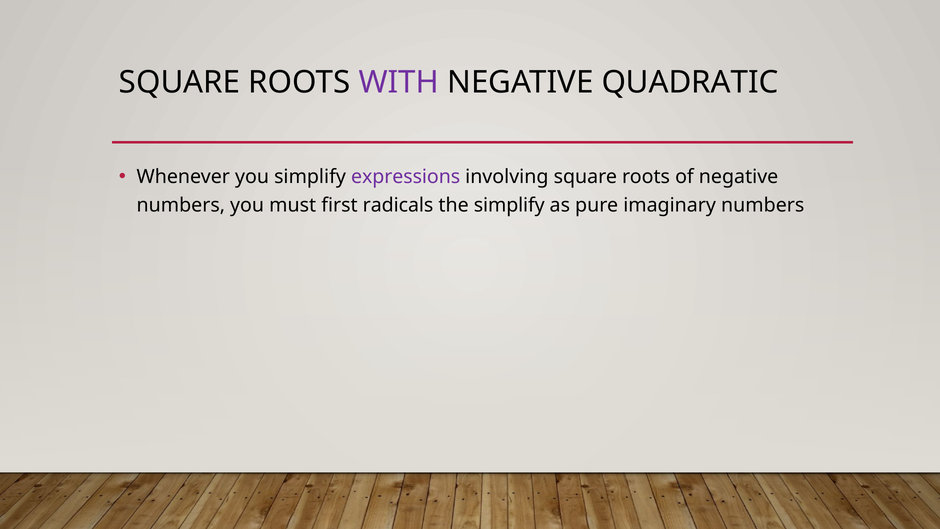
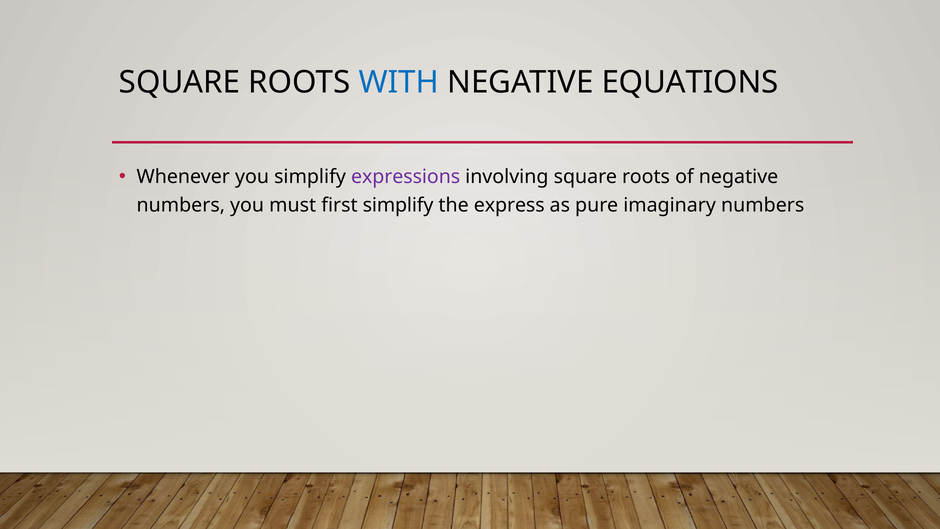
WITH colour: purple -> blue
QUADRATIC: QUADRATIC -> EQUATIONS
first radicals: radicals -> simplify
the simplify: simplify -> express
